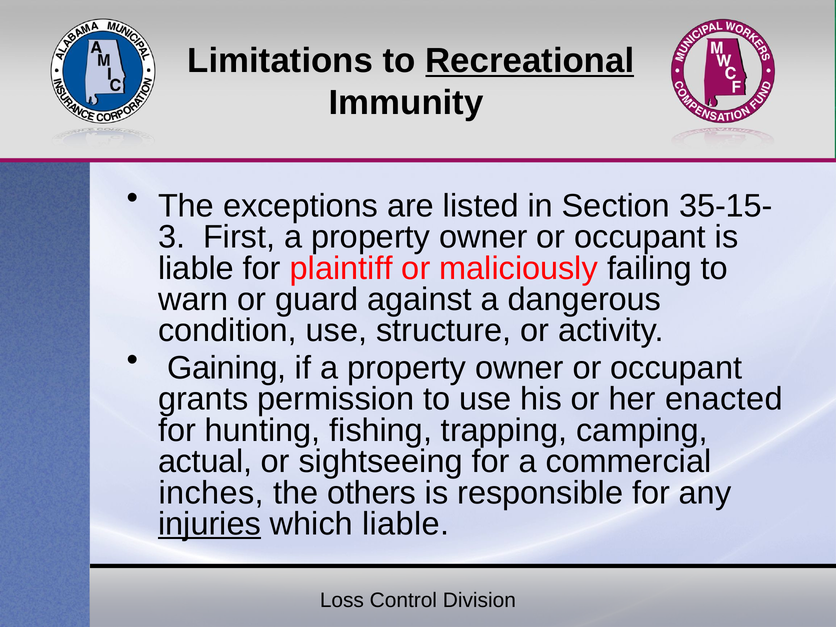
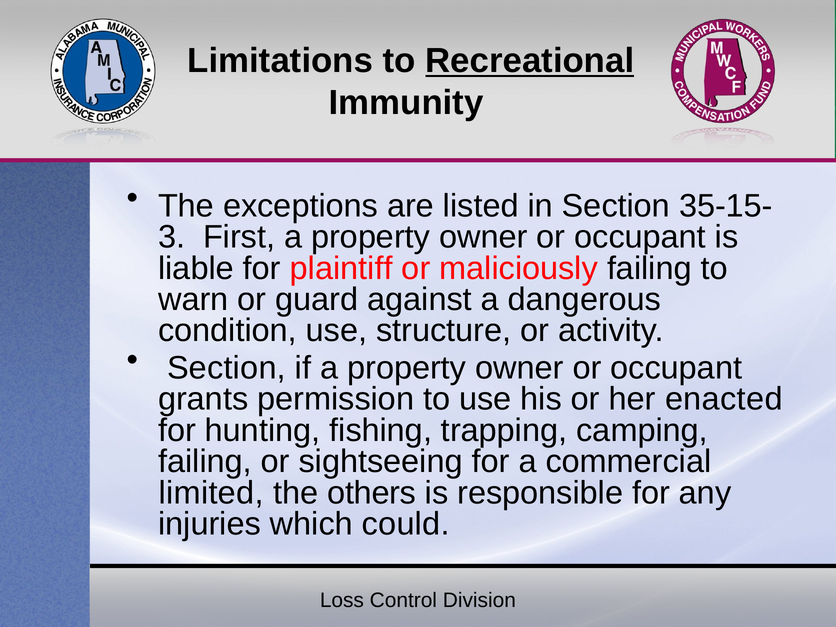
Gaining at (227, 368): Gaining -> Section
actual at (205, 462): actual -> failing
inches: inches -> limited
injuries underline: present -> none
which liable: liable -> could
